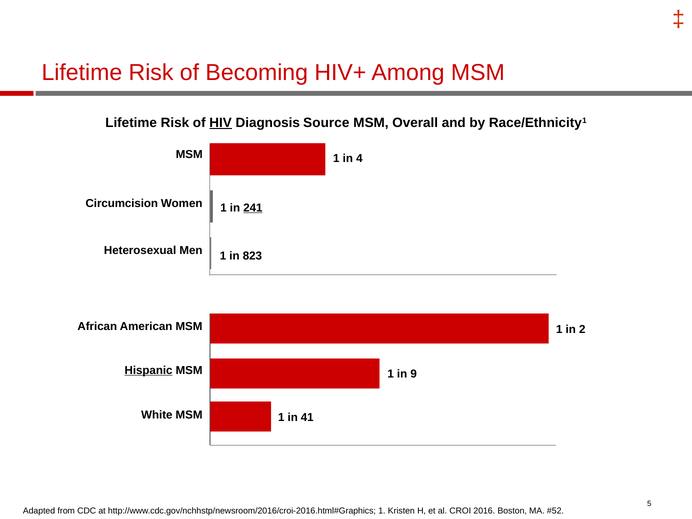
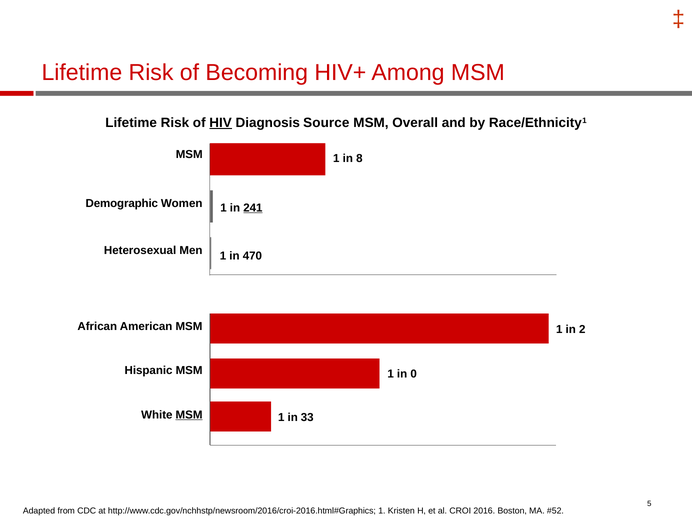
4: 4 -> 8
Circumcision: Circumcision -> Demographic
823: 823 -> 470
Hispanic underline: present -> none
9: 9 -> 0
MSM at (189, 415) underline: none -> present
41: 41 -> 33
